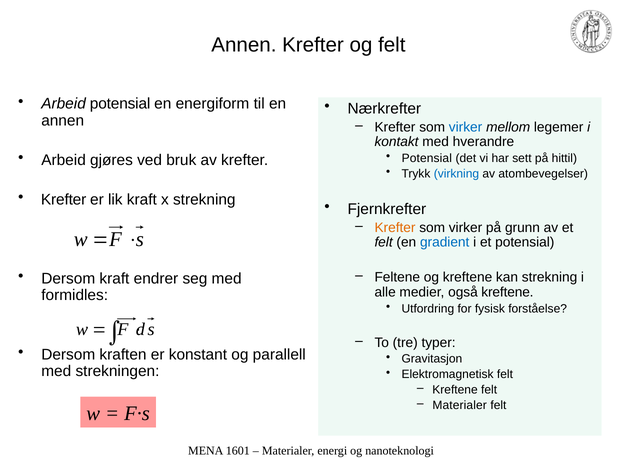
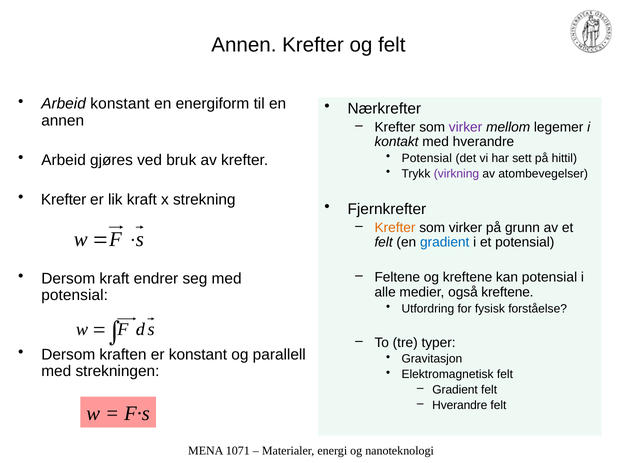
Arbeid potensial: potensial -> konstant
virker at (466, 127) colour: blue -> purple
virkning colour: blue -> purple
kan strekning: strekning -> potensial
formidles at (75, 295): formidles -> potensial
Kreftene at (455, 390): Kreftene -> Gradient
Materialer at (460, 405): Materialer -> Hverandre
1601: 1601 -> 1071
